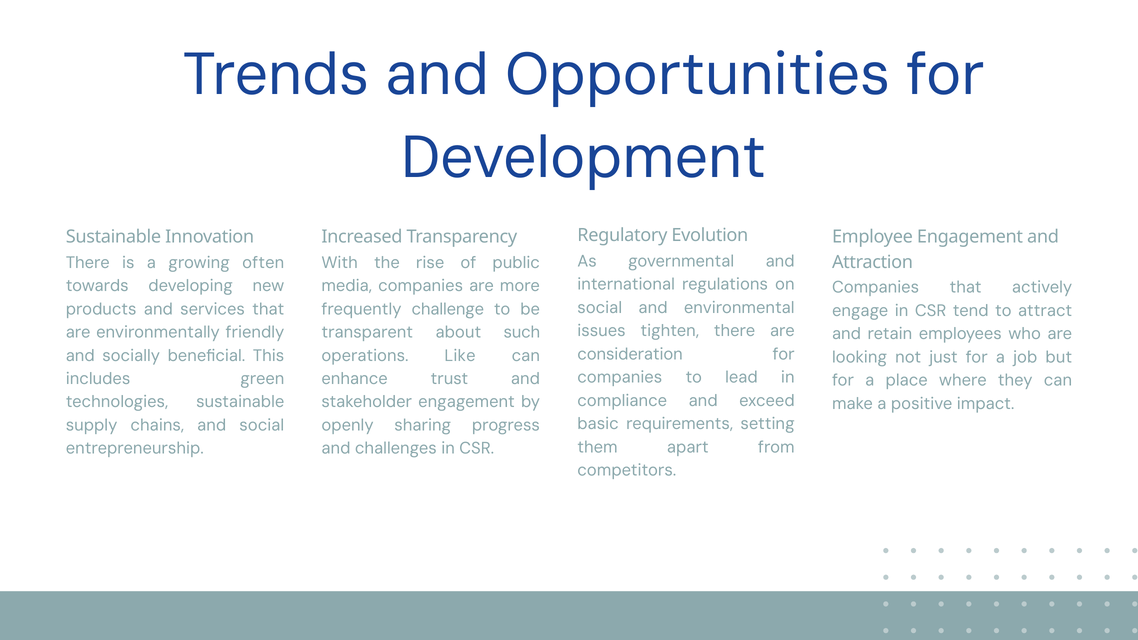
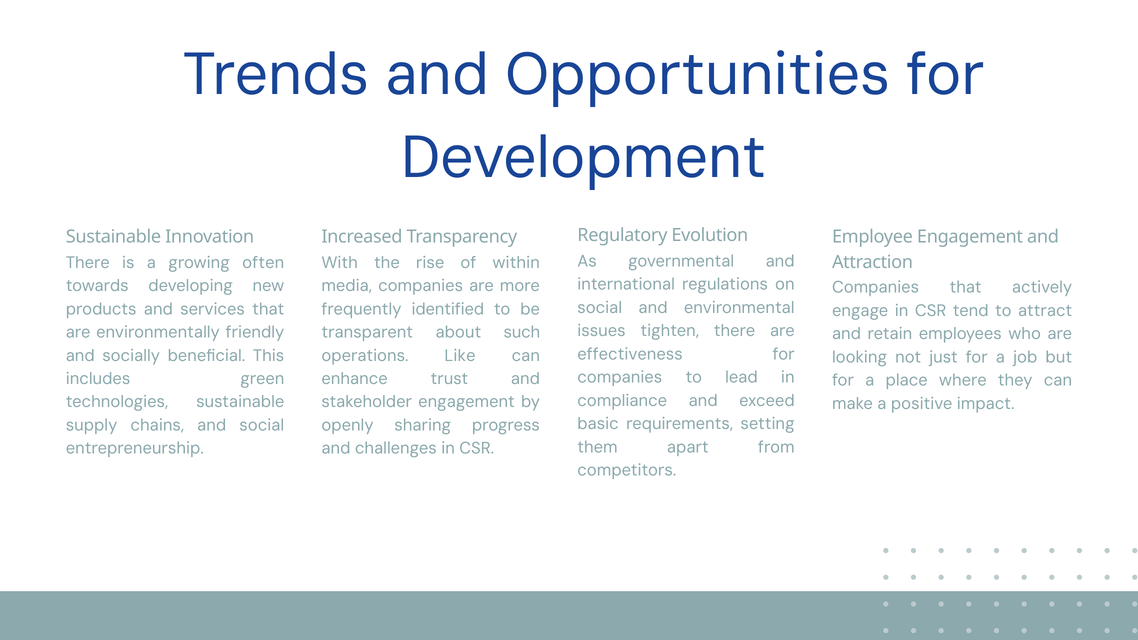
public: public -> within
challenge: challenge -> identified
consideration: consideration -> effectiveness
